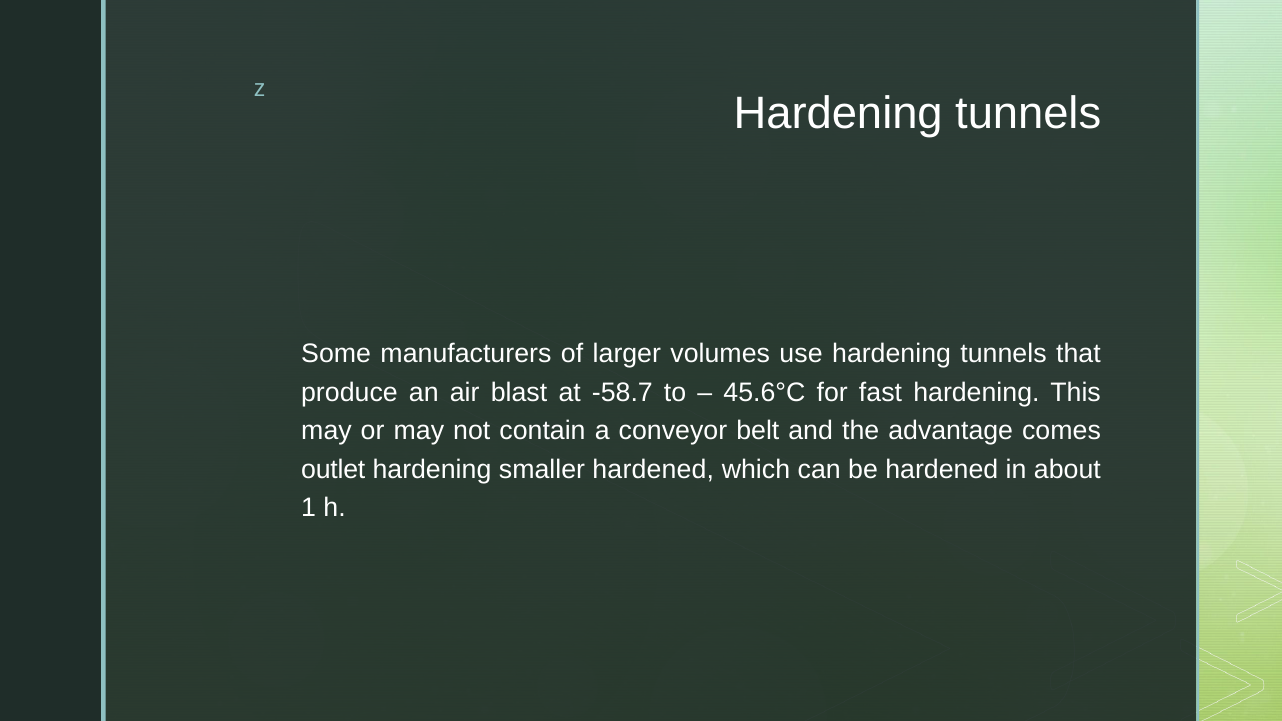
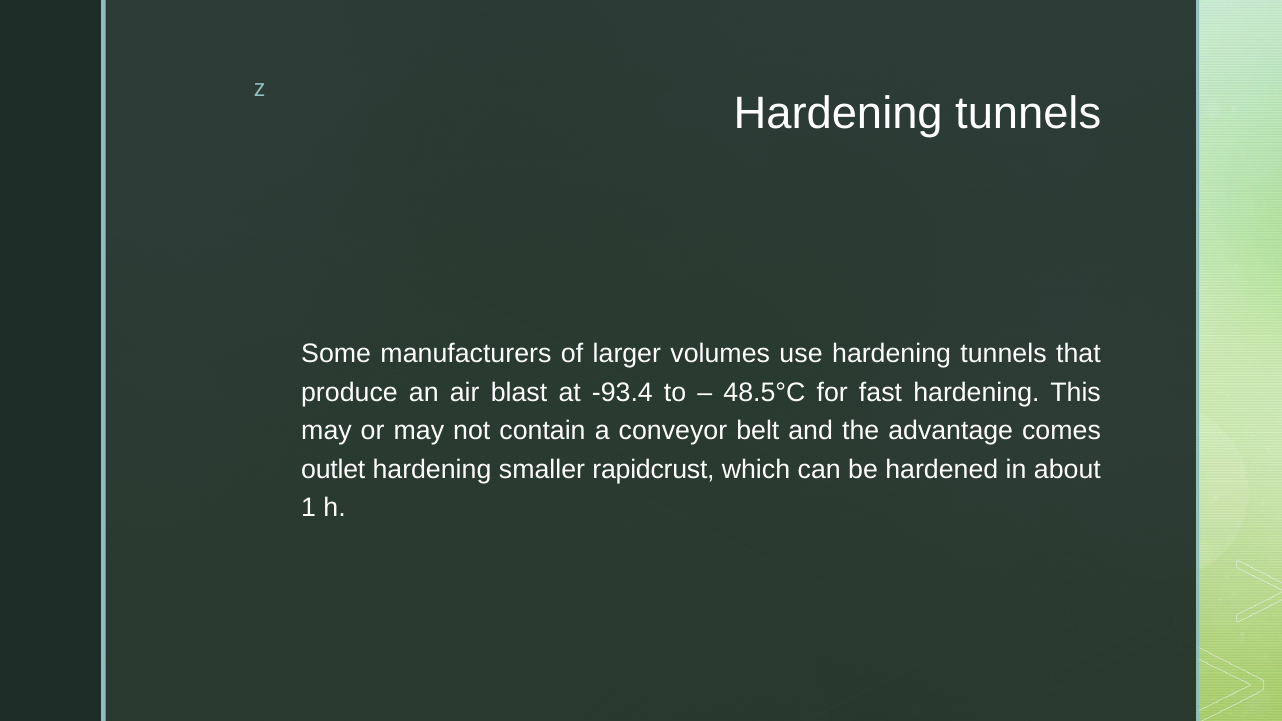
-58.7: -58.7 -> -93.4
45.6°C: 45.6°C -> 48.5°C
smaller hardened: hardened -> rapidcrust
